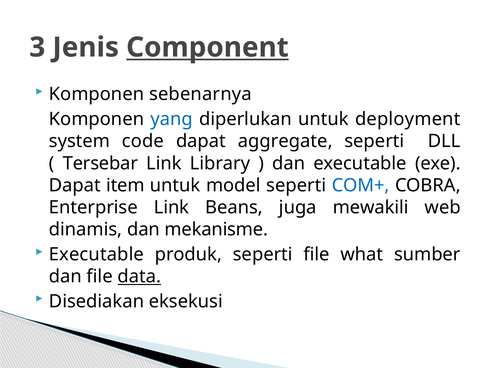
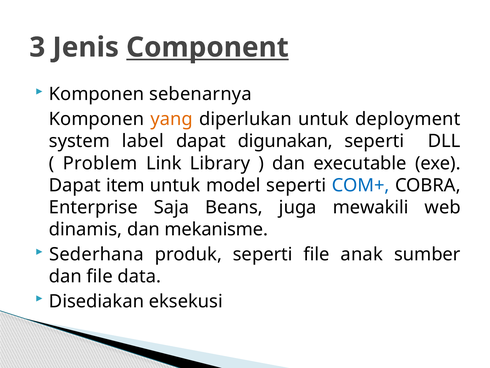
yang colour: blue -> orange
code: code -> label
aggregate: aggregate -> digunakan
Tersebar: Tersebar -> Problem
Enterprise Link: Link -> Saja
Executable at (96, 254): Executable -> Sederhana
what: what -> anak
data underline: present -> none
